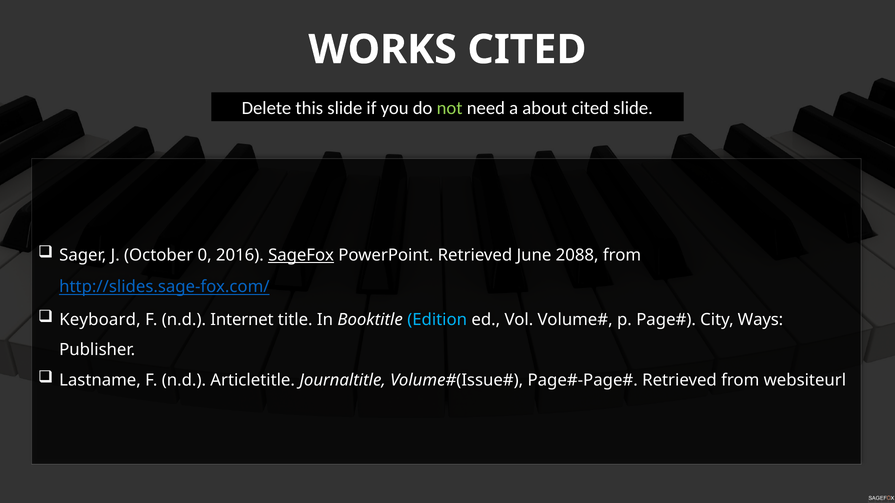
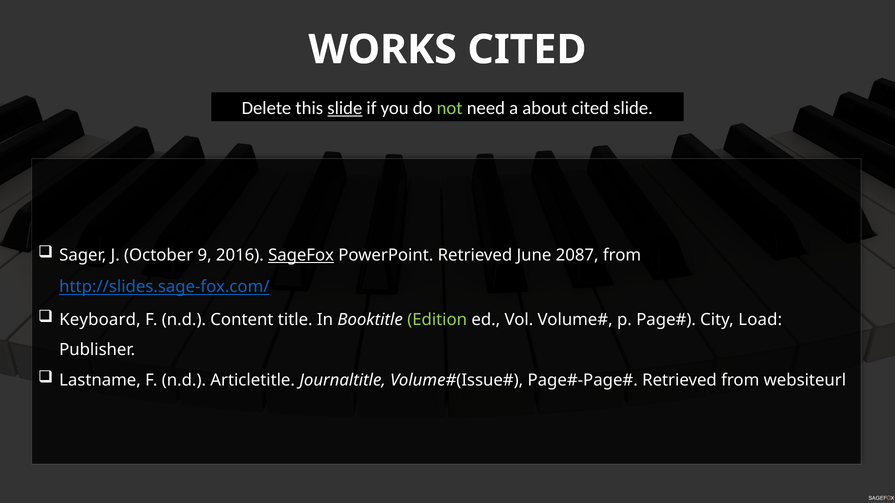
slide at (345, 108) underline: none -> present
0: 0 -> 9
2088: 2088 -> 2087
Internet: Internet -> Content
Edition colour: light blue -> light green
Ways: Ways -> Load
